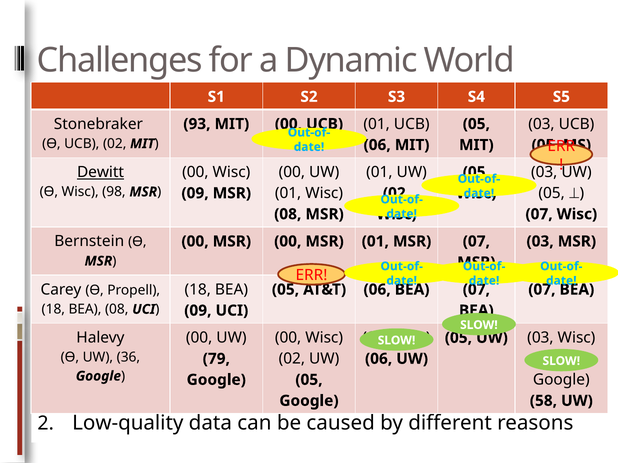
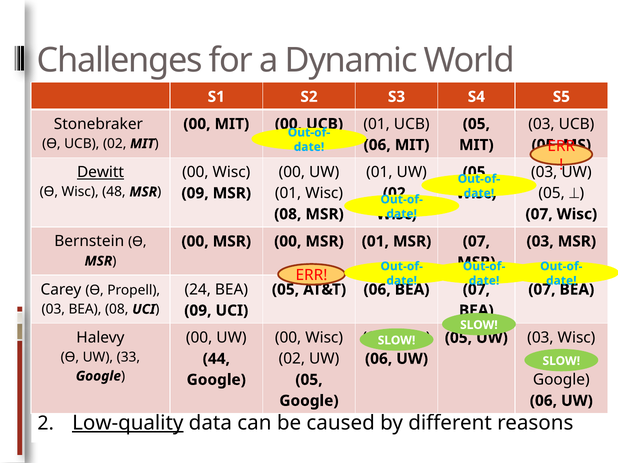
93 at (197, 124): 93 -> 00
98: 98 -> 48
18 at (198, 290): 18 -> 24
18 at (53, 310): 18 -> 03
36: 36 -> 33
79: 79 -> 44
58 at (543, 401): 58 -> 06
Low-quality underline: none -> present
